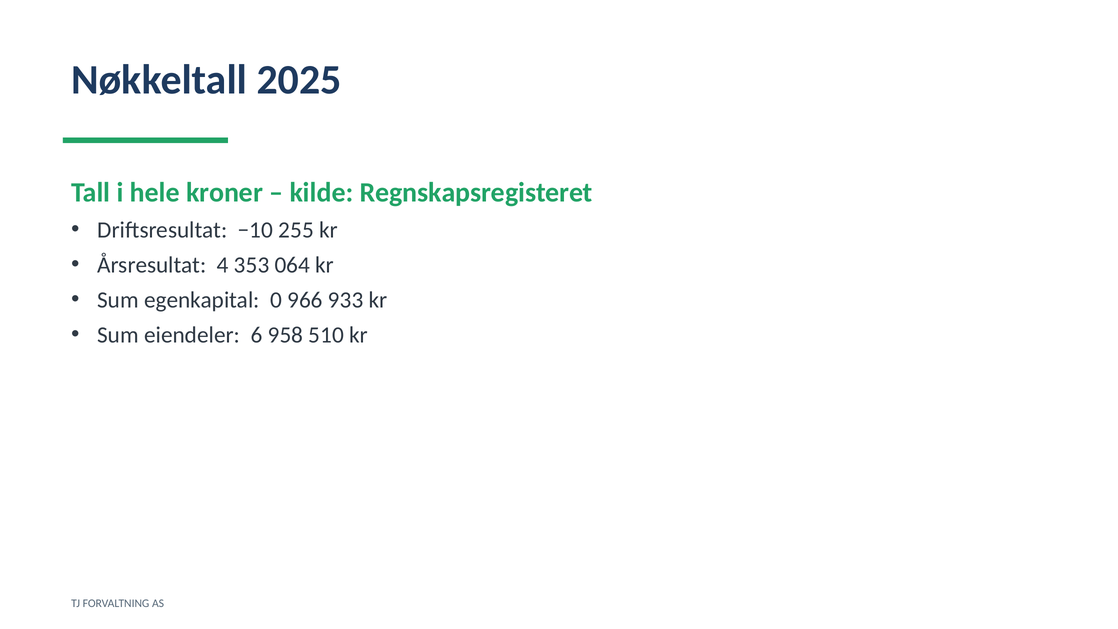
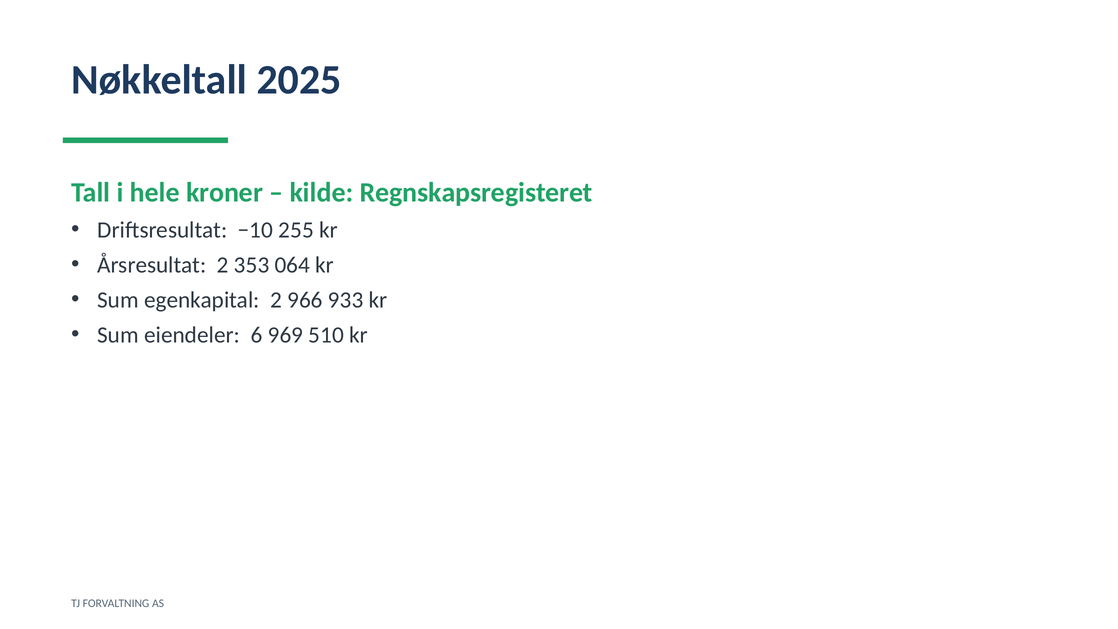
Årsresultat 4: 4 -> 2
egenkapital 0: 0 -> 2
958: 958 -> 969
